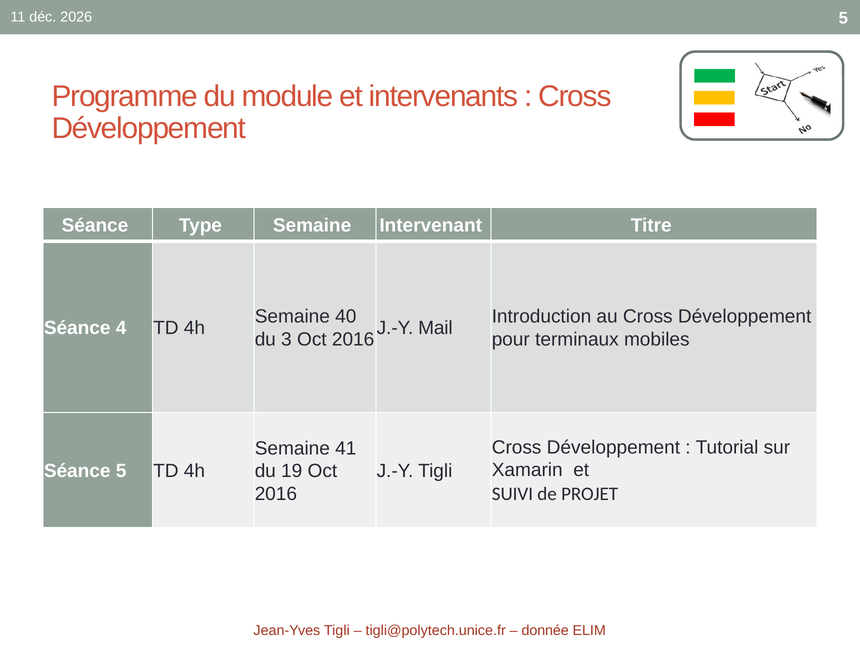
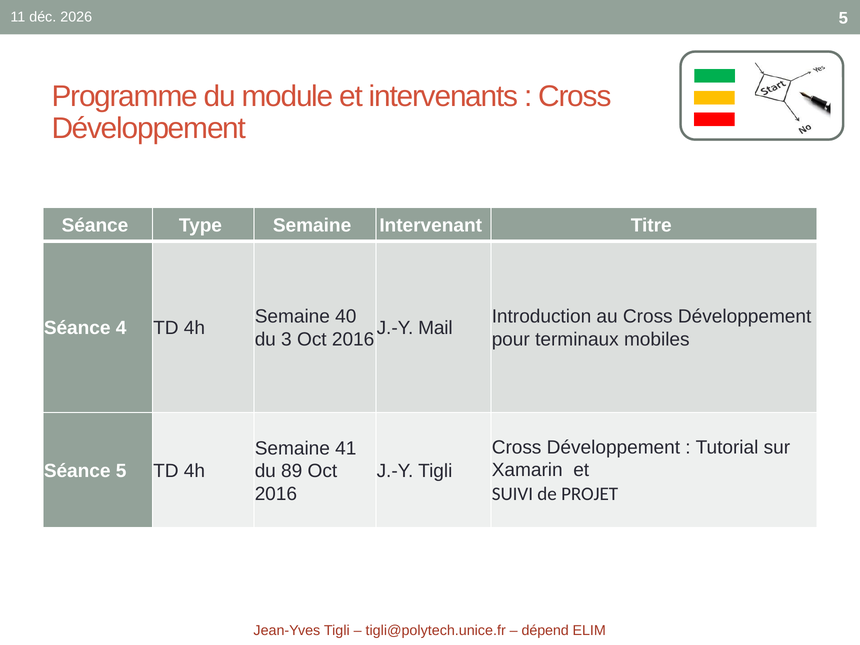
19: 19 -> 89
donnée: donnée -> dépend
